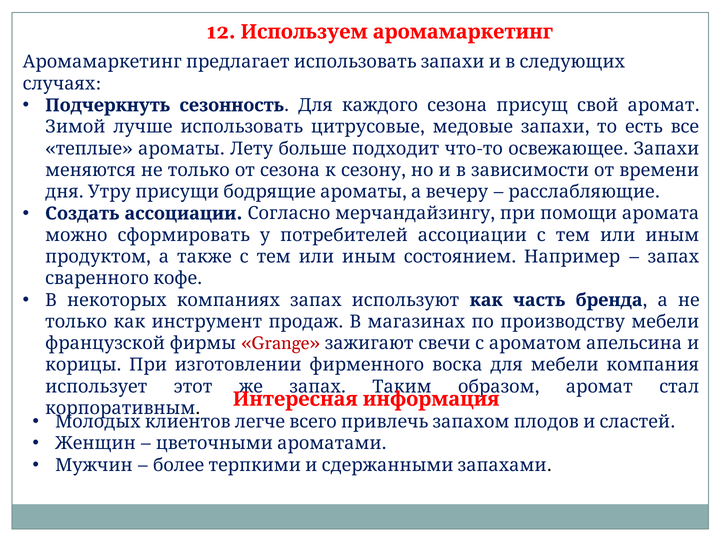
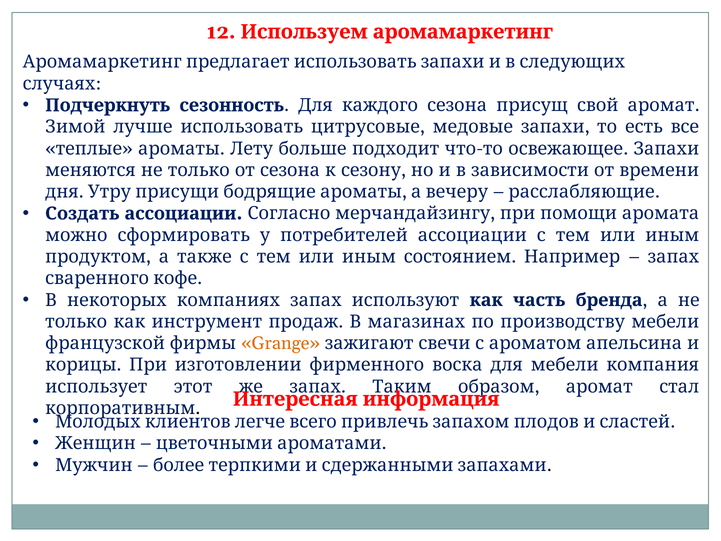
Grange colour: red -> orange
